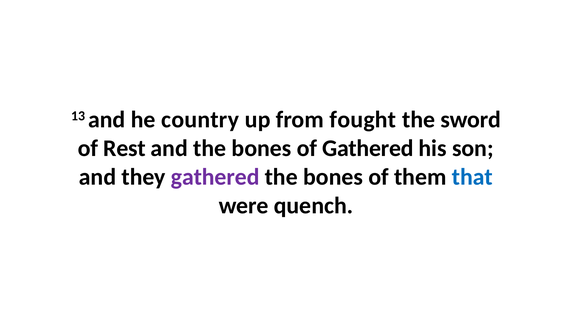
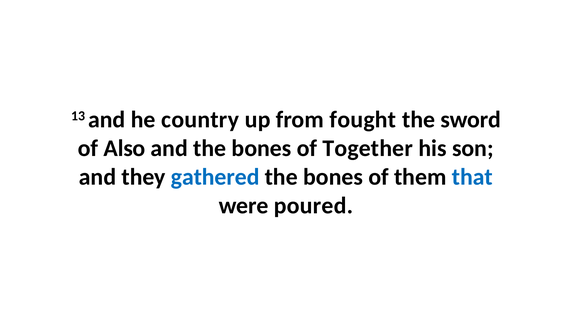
Rest: Rest -> Also
of Gathered: Gathered -> Together
gathered at (215, 177) colour: purple -> blue
quench: quench -> poured
